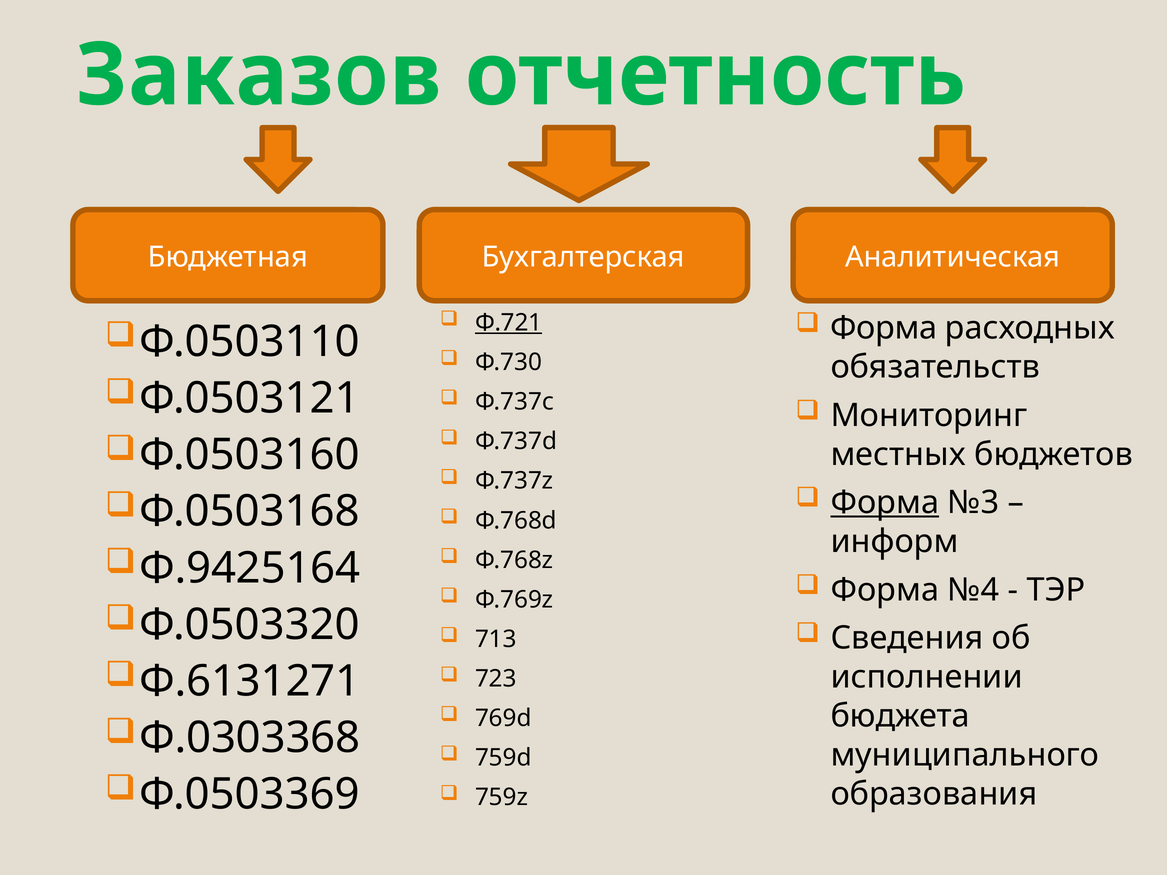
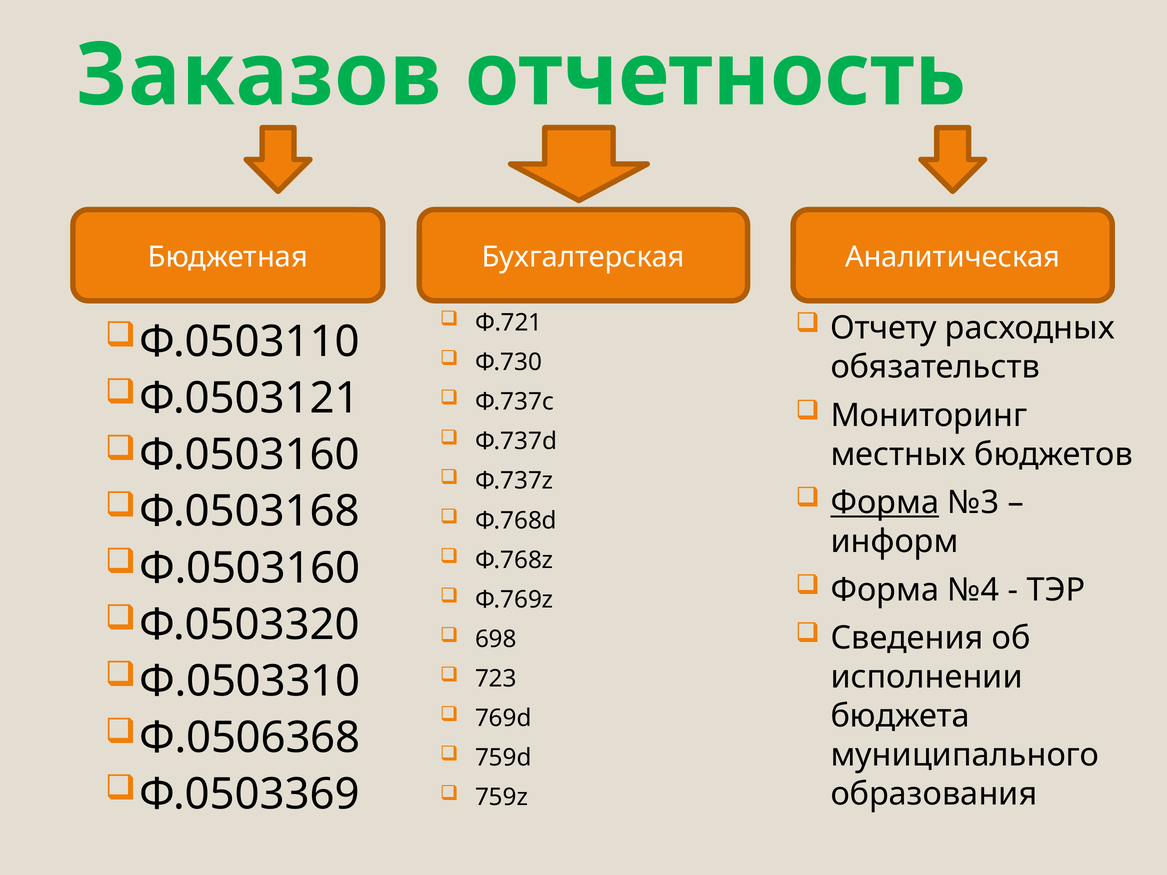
Ф.721 underline: present -> none
Форма at (884, 328): Форма -> Отчету
Ф.9425164 at (250, 568): Ф.9425164 -> Ф.0503160
713: 713 -> 698
Ф.6131271: Ф.6131271 -> Ф.0503310
Ф.0303368: Ф.0303368 -> Ф.0506368
